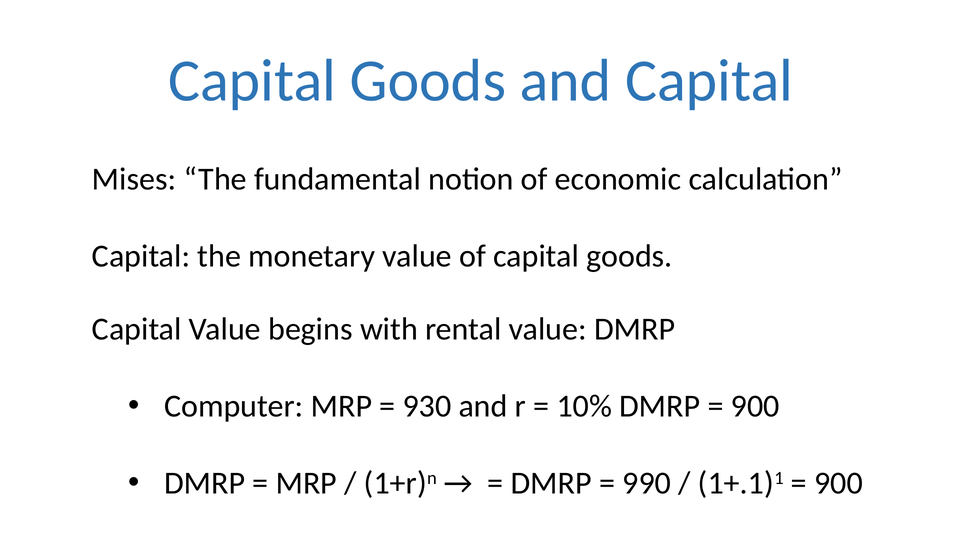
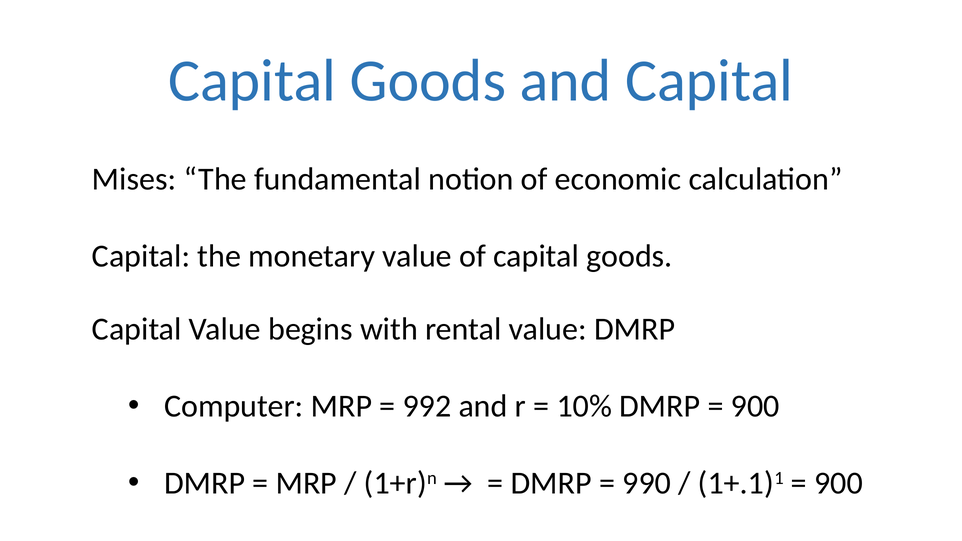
930: 930 -> 992
